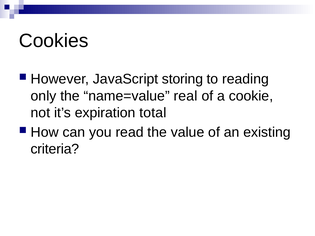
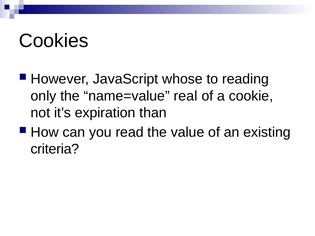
storing: storing -> whose
total: total -> than
